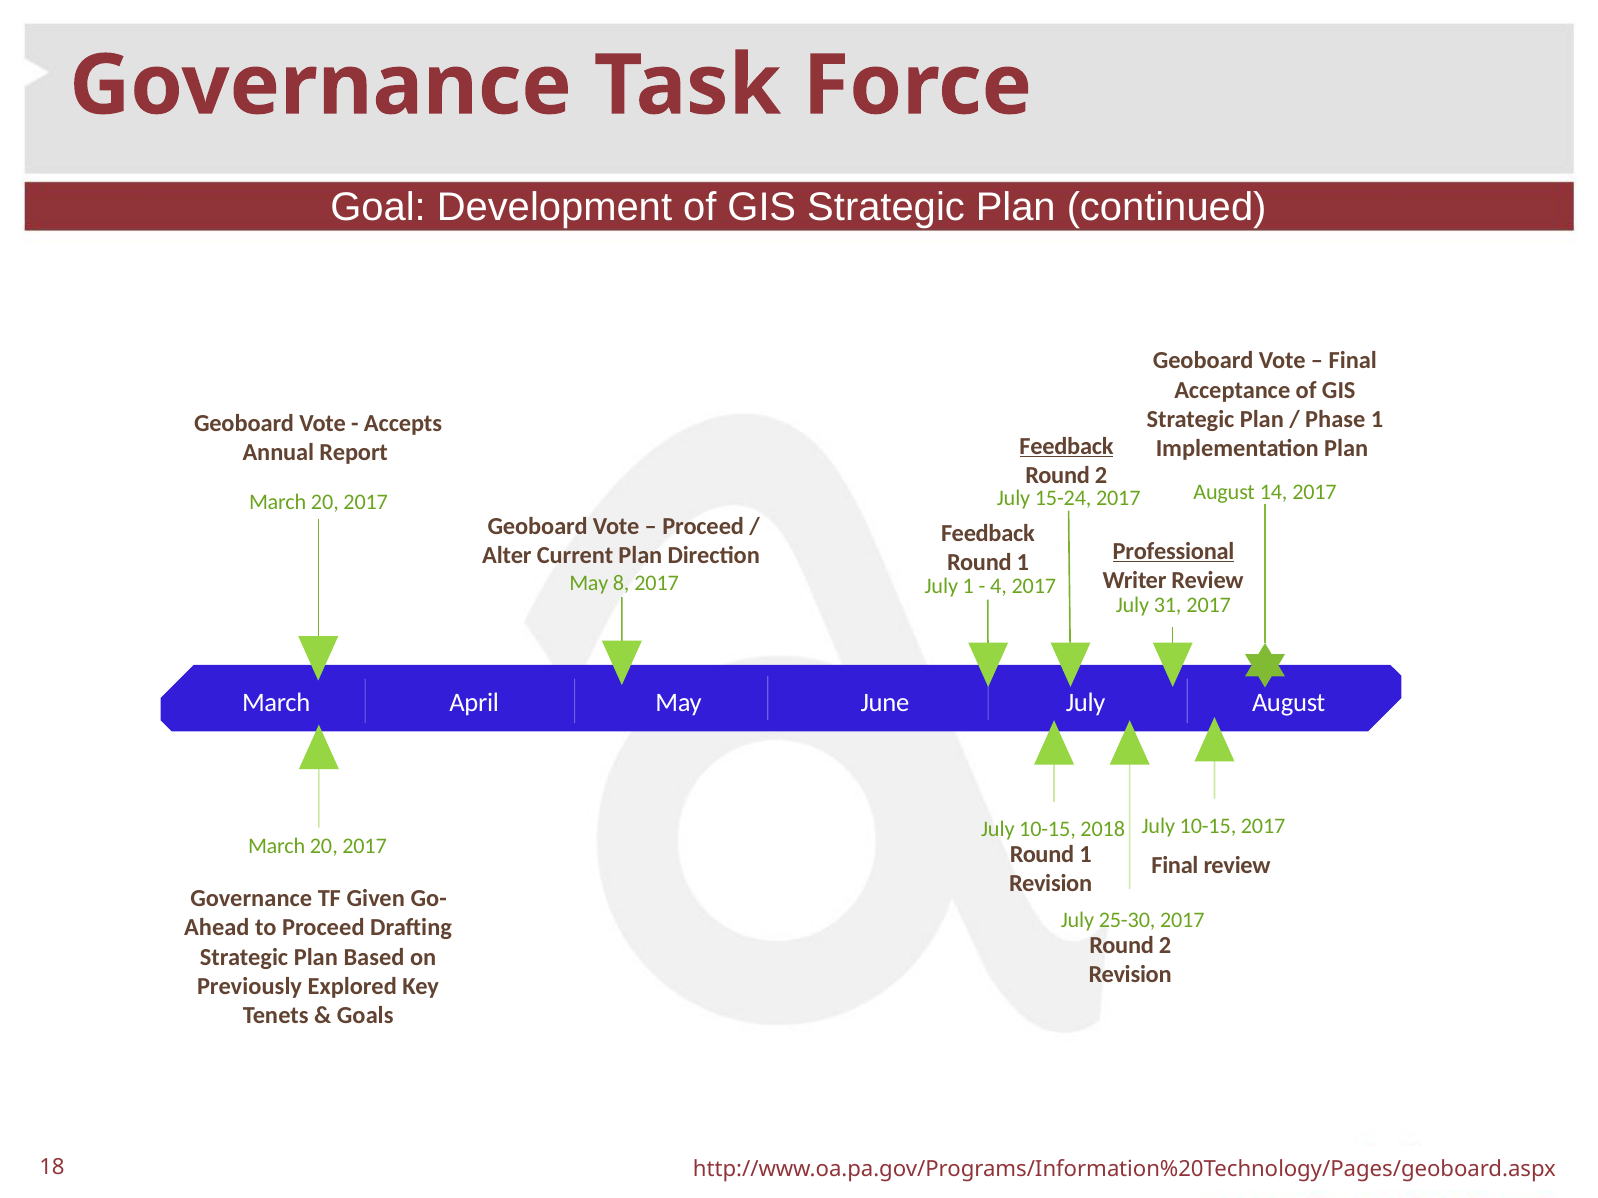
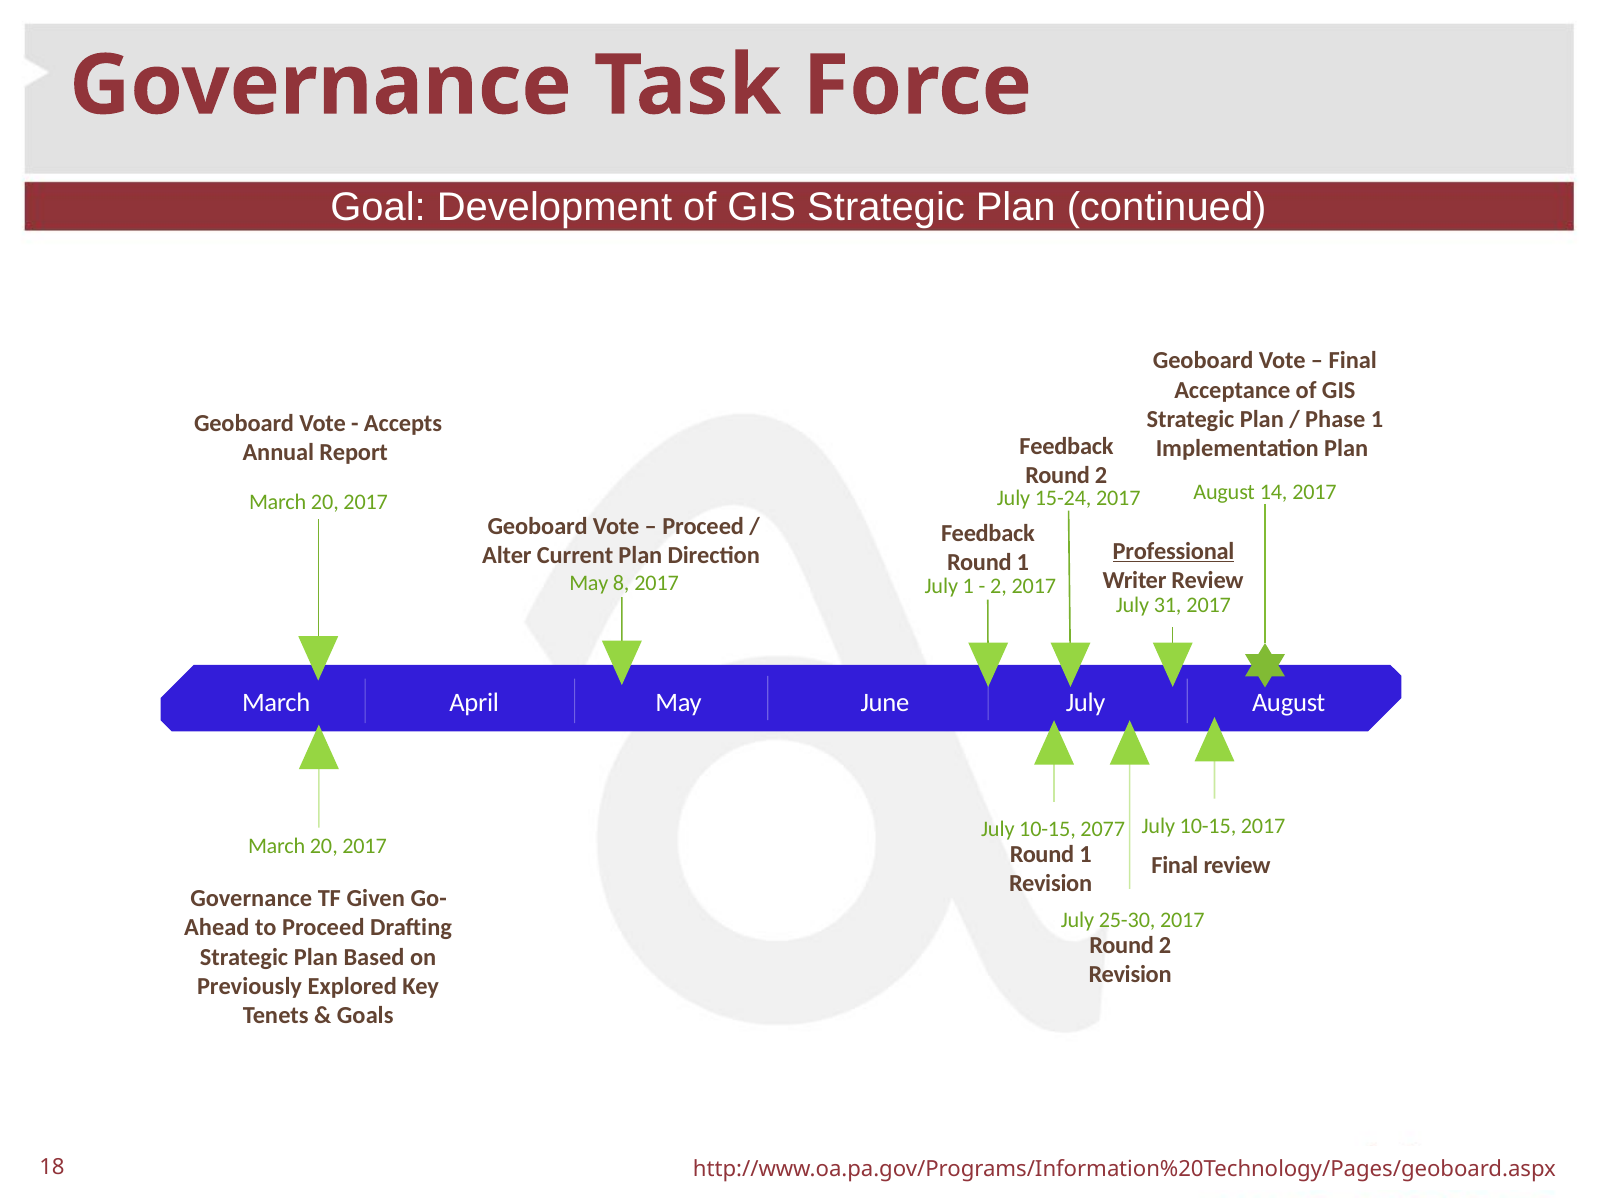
Feedback at (1066, 446) underline: present -> none
4 at (999, 586): 4 -> 2
2018: 2018 -> 2077
